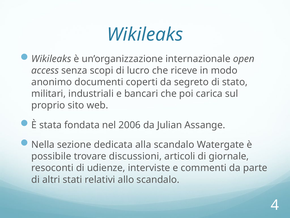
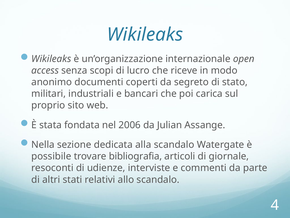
discussioni: discussioni -> bibliografia
